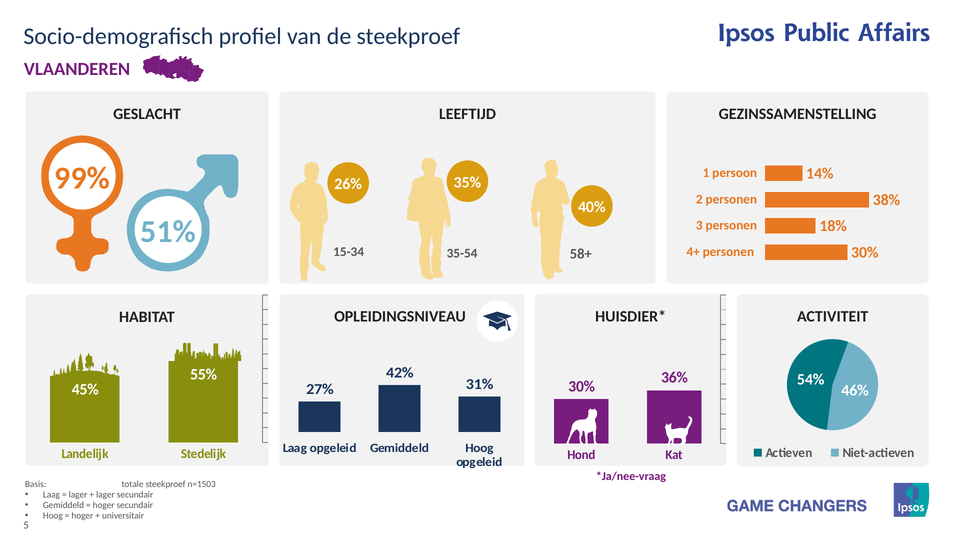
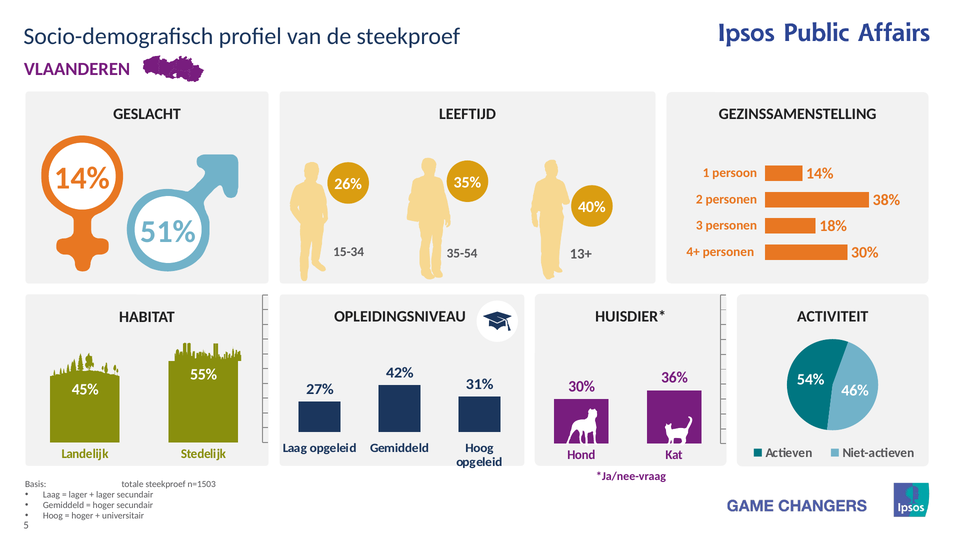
99% at (82, 178): 99% -> 14%
58+: 58+ -> 13+
